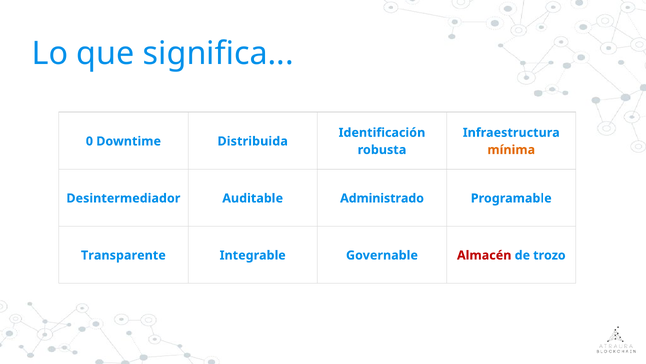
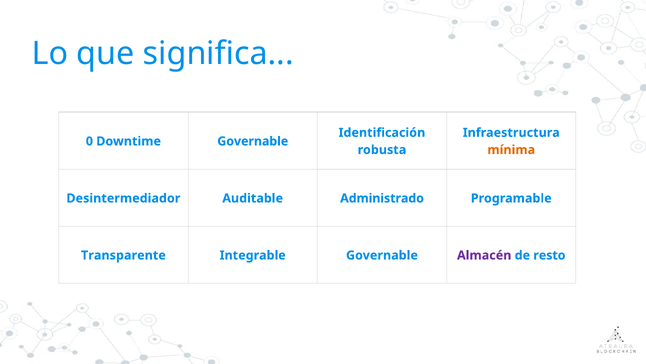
Downtime Distribuida: Distribuida -> Governable
Almacén colour: red -> purple
trozo: trozo -> resto
